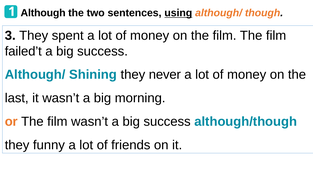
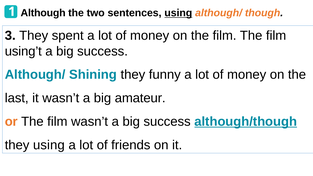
failed’t: failed’t -> using’t
never: never -> funny
morning: morning -> amateur
although/though underline: none -> present
they funny: funny -> using
